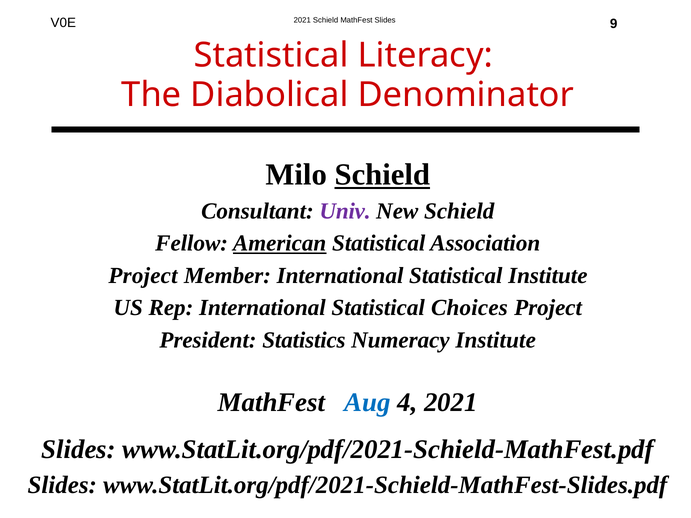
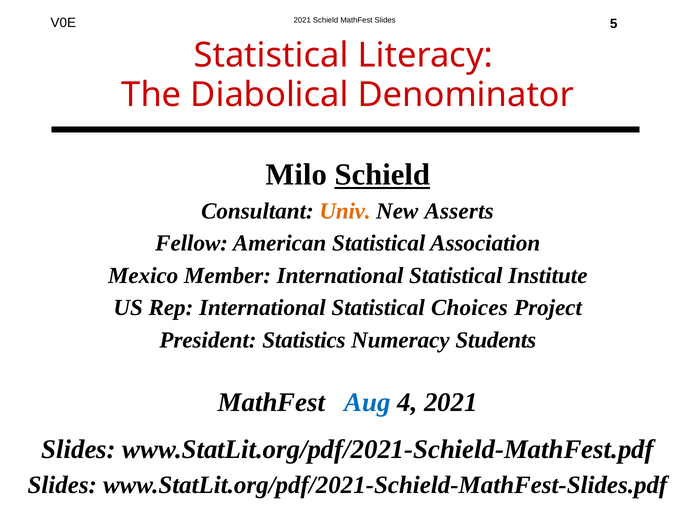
9: 9 -> 5
Univ colour: purple -> orange
New Schield: Schield -> Asserts
American underline: present -> none
Project at (143, 276): Project -> Mexico
Numeracy Institute: Institute -> Students
